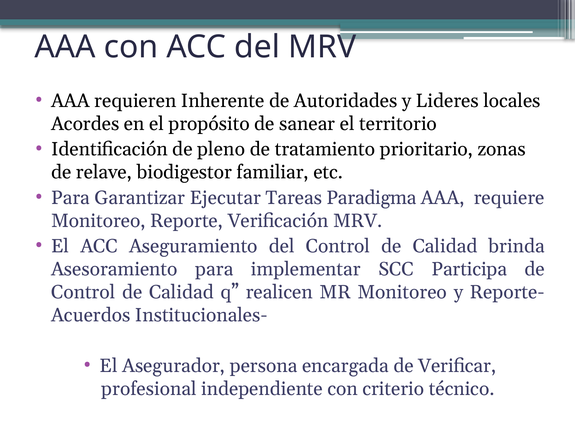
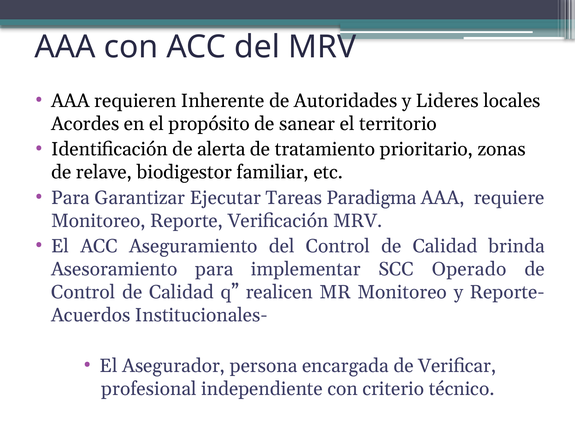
pleno: pleno -> alerta
Participa: Participa -> Operado
